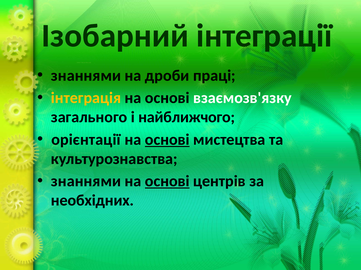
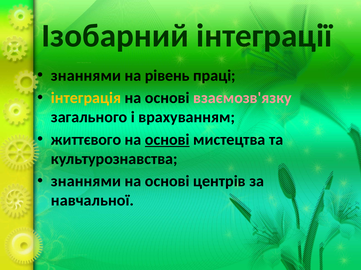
дроби: дроби -> рівень
взаємозв'язку colour: white -> pink
найближчого: найближчого -> врахуванням
орієнтації: орієнтації -> життєвого
основі at (167, 182) underline: present -> none
необхідних: необхідних -> навчальної
